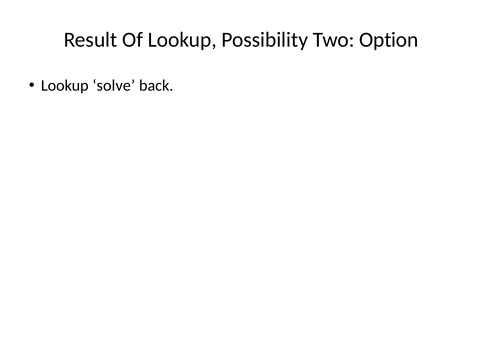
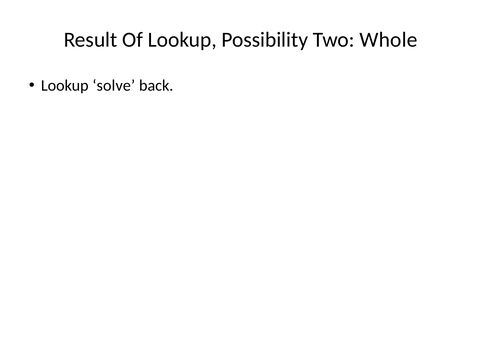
Option: Option -> Whole
